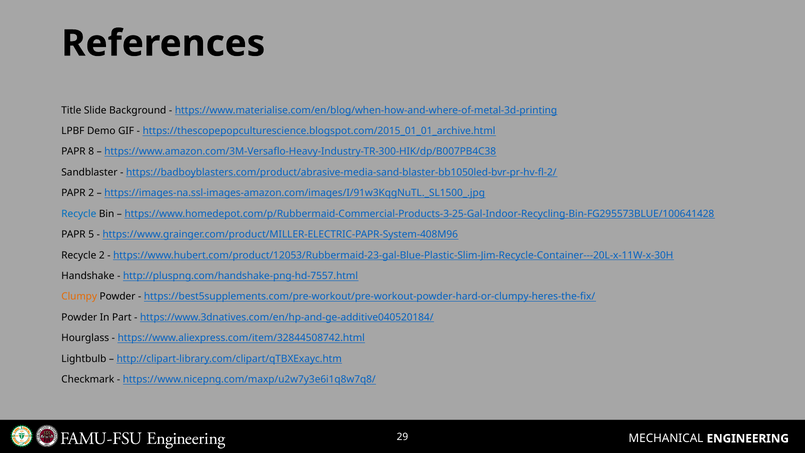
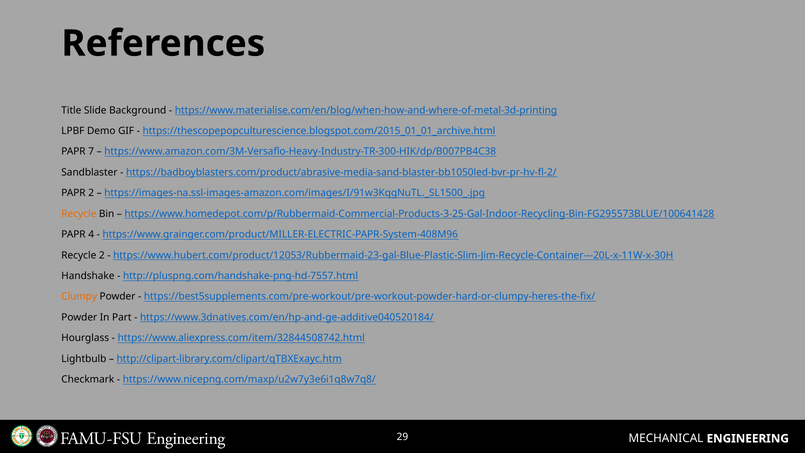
8: 8 -> 7
Recycle at (79, 214) colour: blue -> orange
5: 5 -> 4
